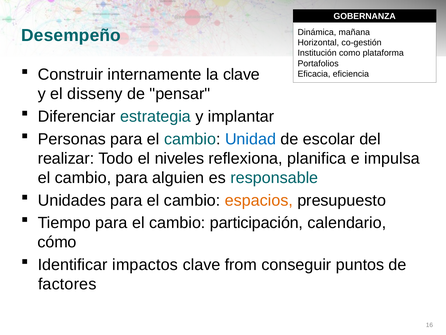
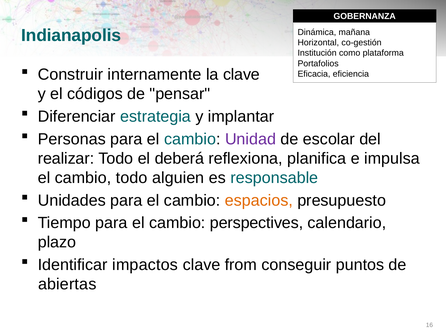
Desempeño: Desempeño -> Indianapolis
disseny: disseny -> códigos
Unidad colour: blue -> purple
niveles: niveles -> deberá
cambio para: para -> todo
participación: participación -> perspectives
cómo: cómo -> plazo
factores: factores -> abiertas
